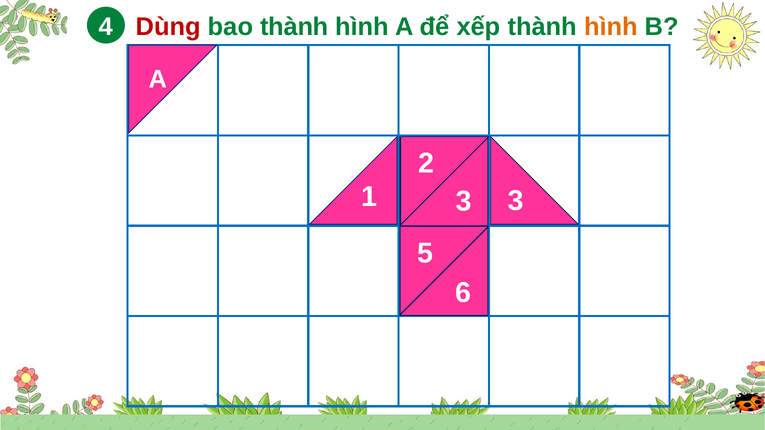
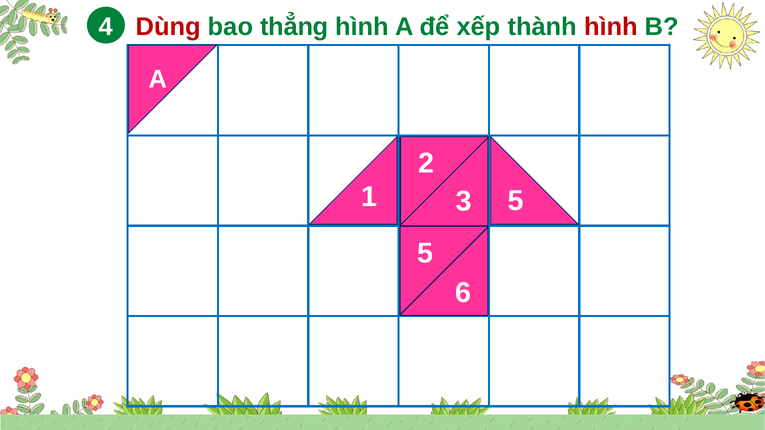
bao thành: thành -> thẳng
hình at (611, 27) colour: orange -> red
3 3: 3 -> 5
